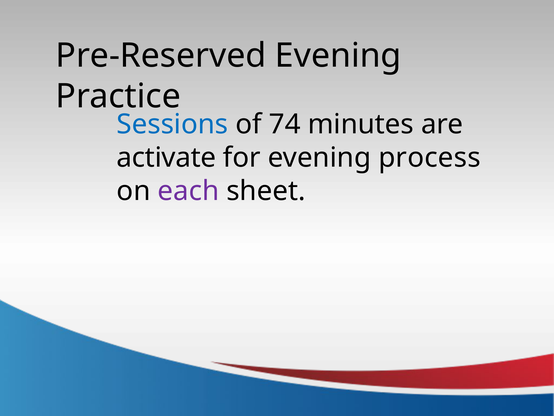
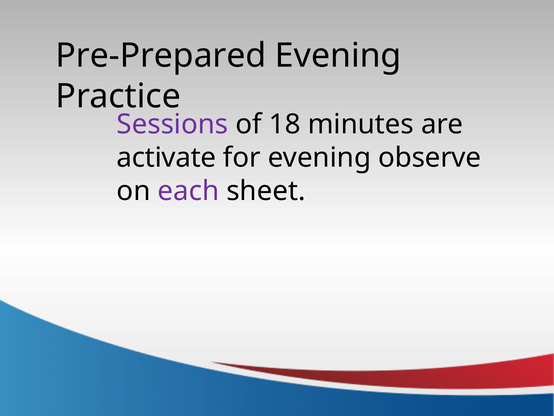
Pre-Reserved: Pre-Reserved -> Pre-Prepared
Sessions colour: blue -> purple
74: 74 -> 18
process: process -> observe
